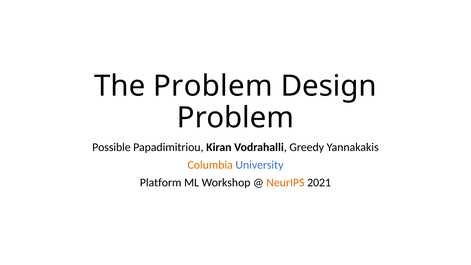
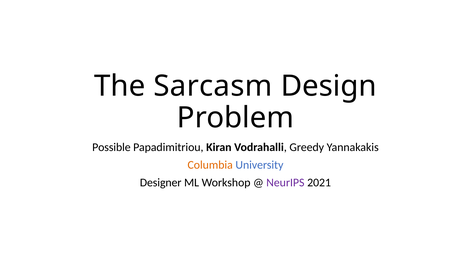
The Problem: Problem -> Sarcasm
Platform: Platform -> Designer
NeurIPS colour: orange -> purple
